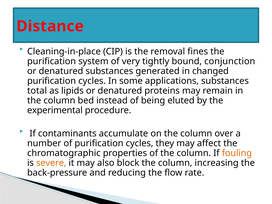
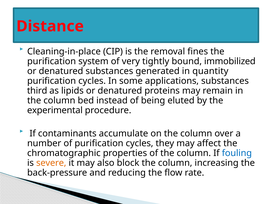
conjunction: conjunction -> immobilized
changed: changed -> quantity
total: total -> third
fouling colour: orange -> blue
